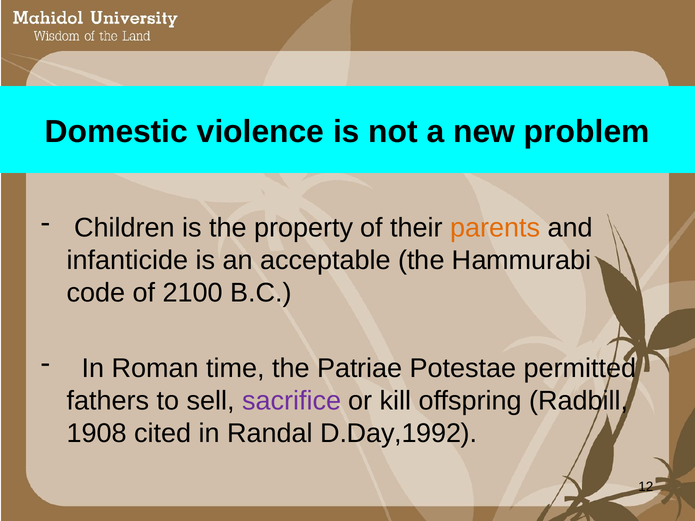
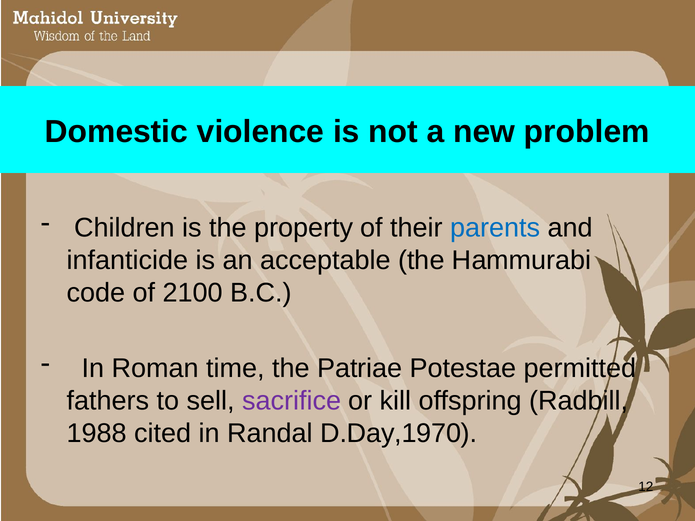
parents colour: orange -> blue
1908: 1908 -> 1988
D.Day,1992: D.Day,1992 -> D.Day,1970
